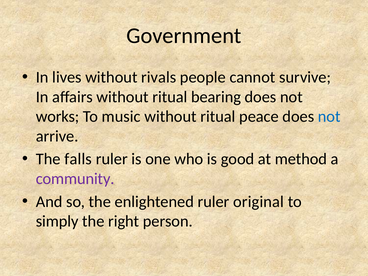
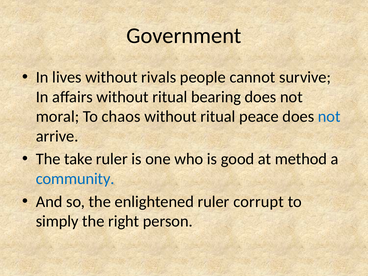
works: works -> moral
music: music -> chaos
falls: falls -> take
community colour: purple -> blue
original: original -> corrupt
